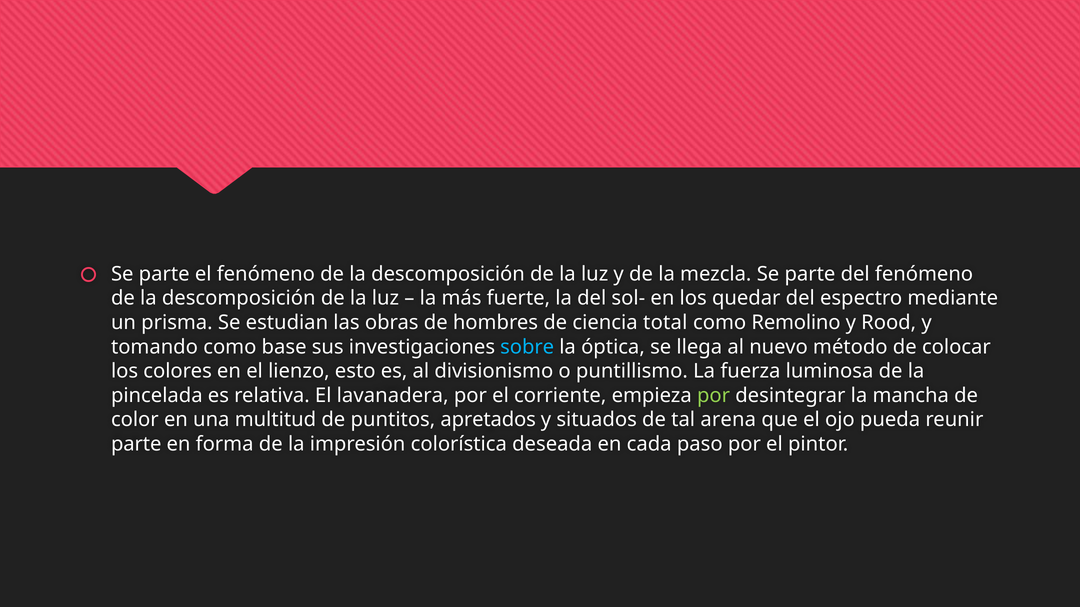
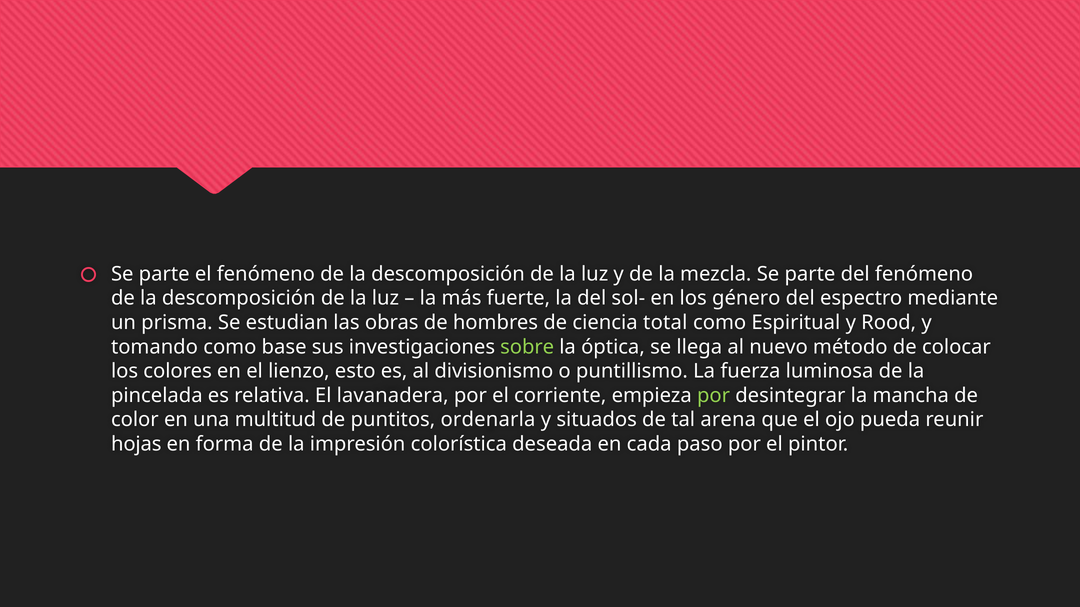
quedar: quedar -> género
Remolino: Remolino -> Espiritual
sobre colour: light blue -> light green
apretados: apretados -> ordenarla
parte at (136, 444): parte -> hojas
